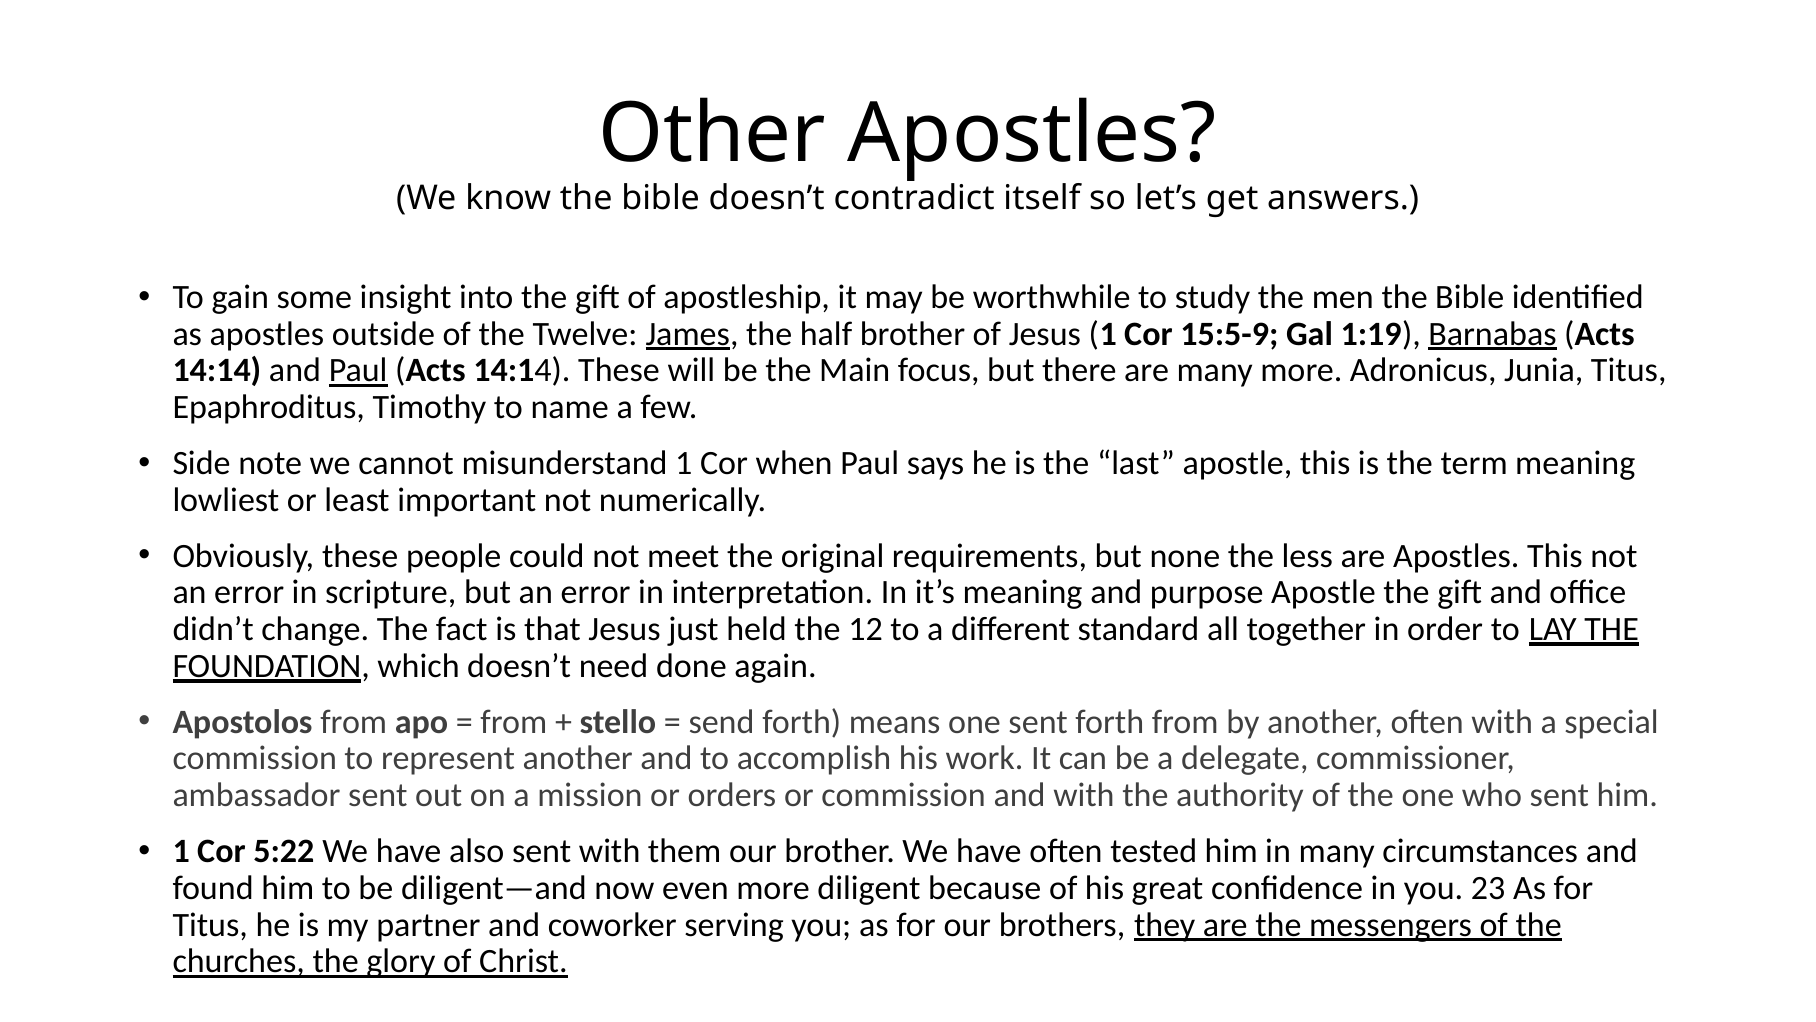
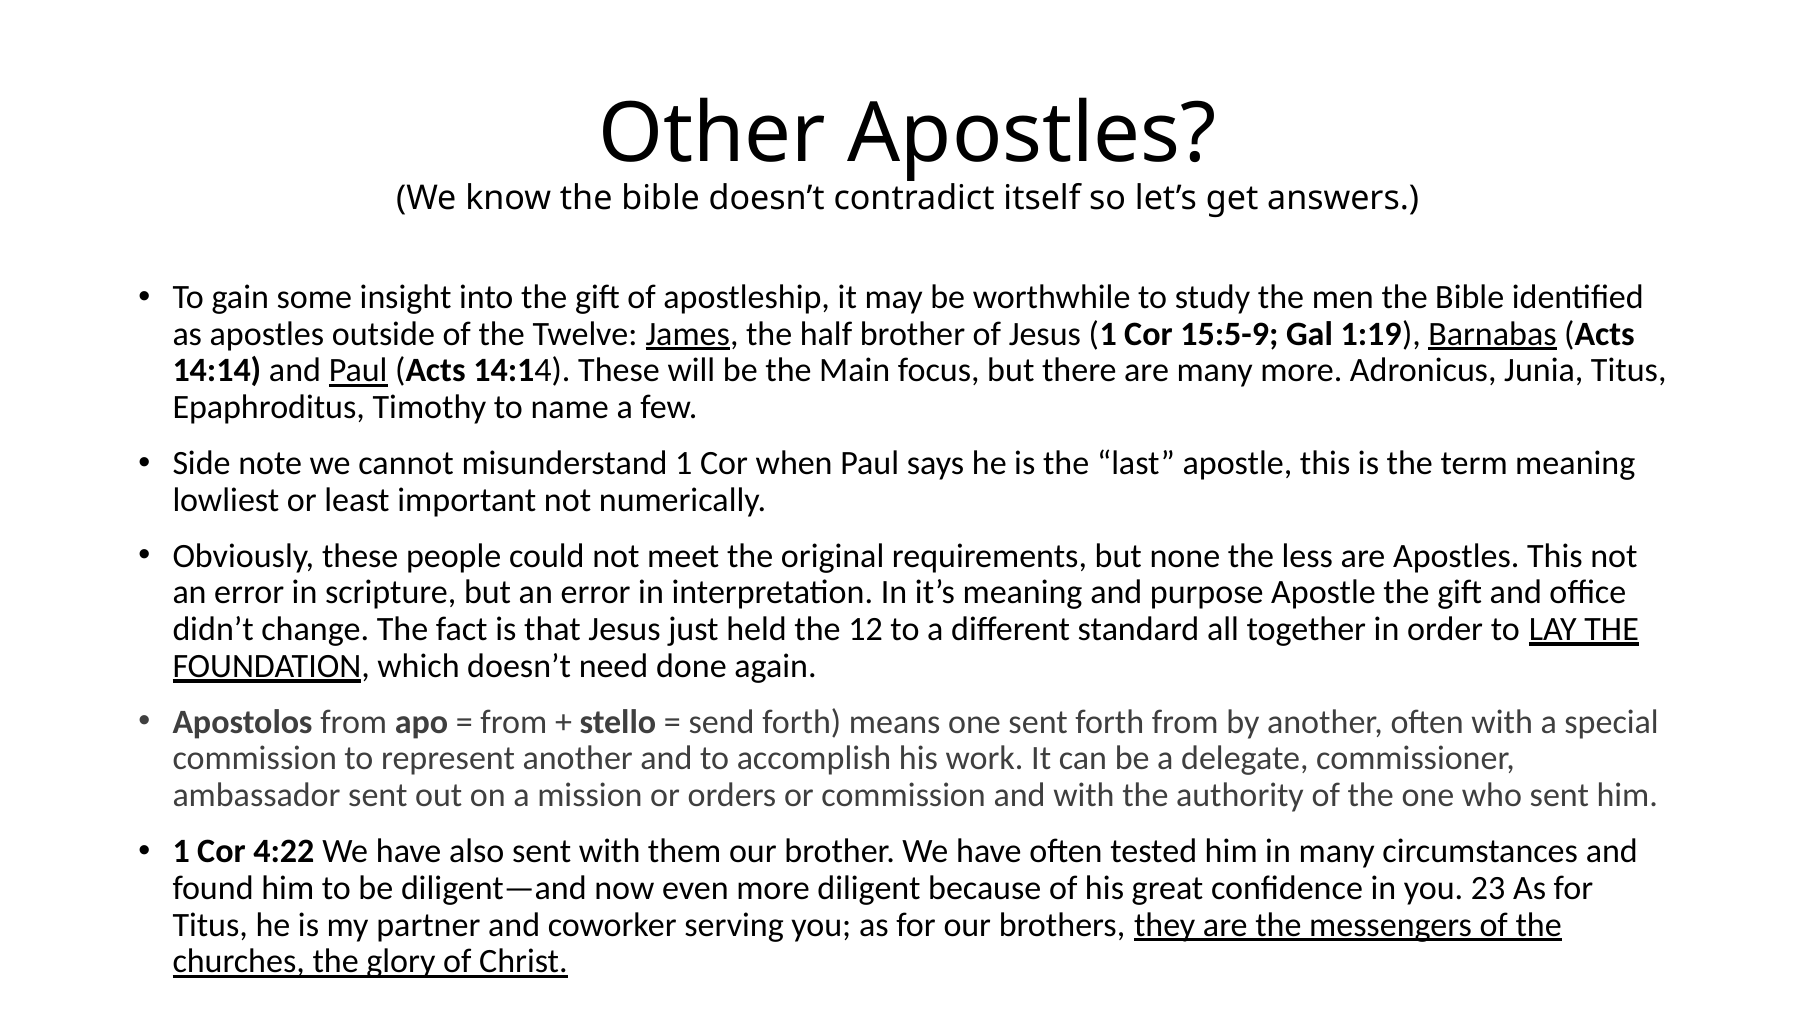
5:22: 5:22 -> 4:22
